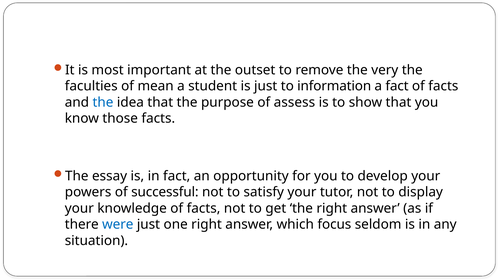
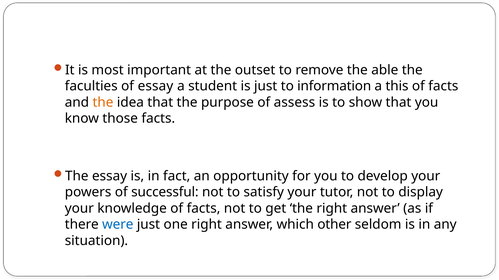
very: very -> able
of mean: mean -> essay
a fact: fact -> this
the at (103, 103) colour: blue -> orange
focus: focus -> other
